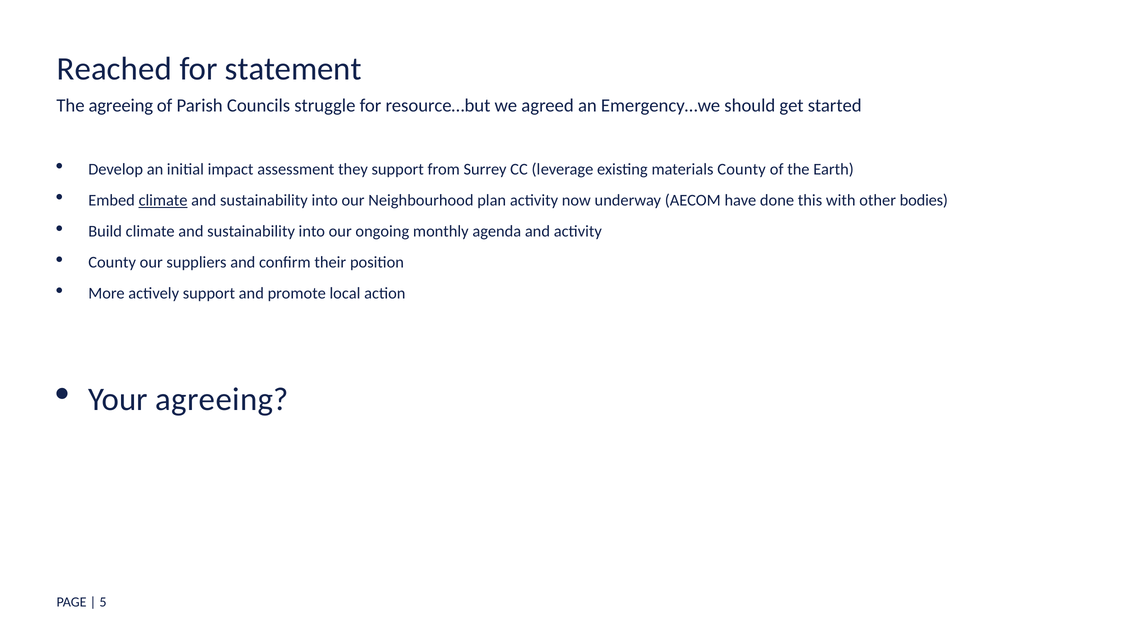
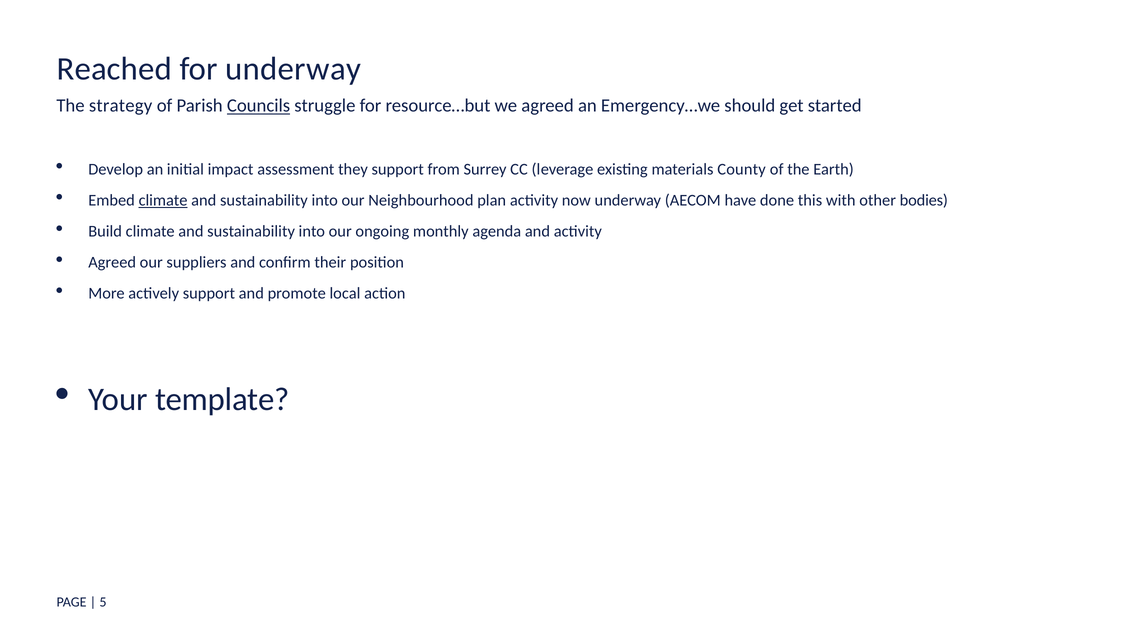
for statement: statement -> underway
The agreeing: agreeing -> strategy
Councils underline: none -> present
County at (112, 263): County -> Agreed
Your agreeing: agreeing -> template
